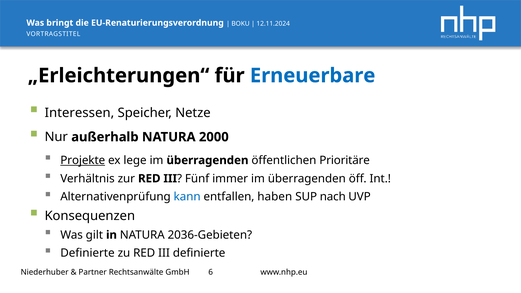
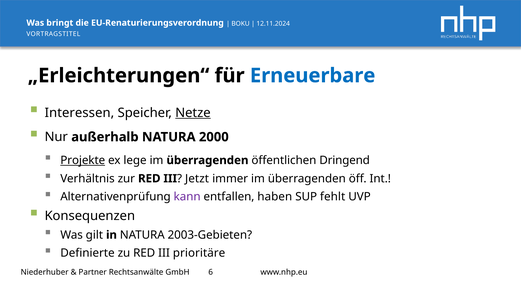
Netze underline: none -> present
Prioritäre: Prioritäre -> Dringend
Fünf: Fünf -> Jetzt
kann colour: blue -> purple
nach: nach -> fehlt
2036-Gebieten: 2036-Gebieten -> 2003-Gebieten
III definierte: definierte -> prioritäre
